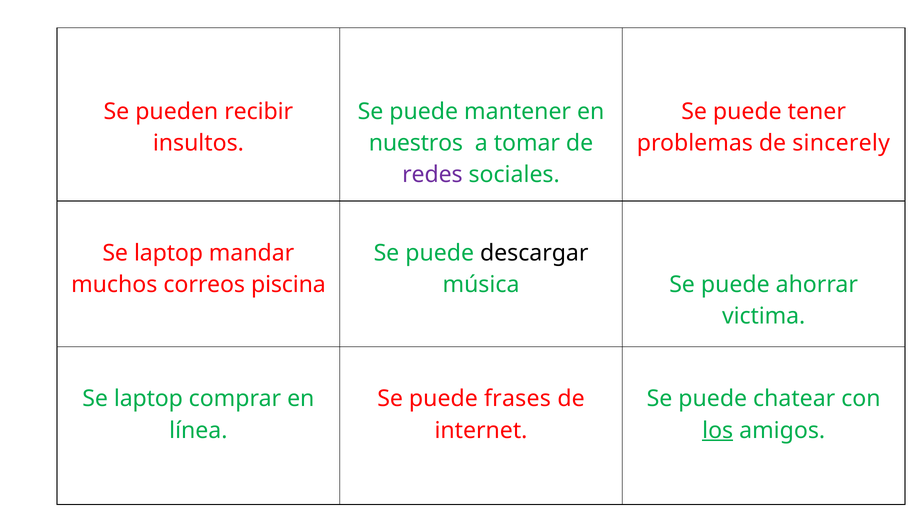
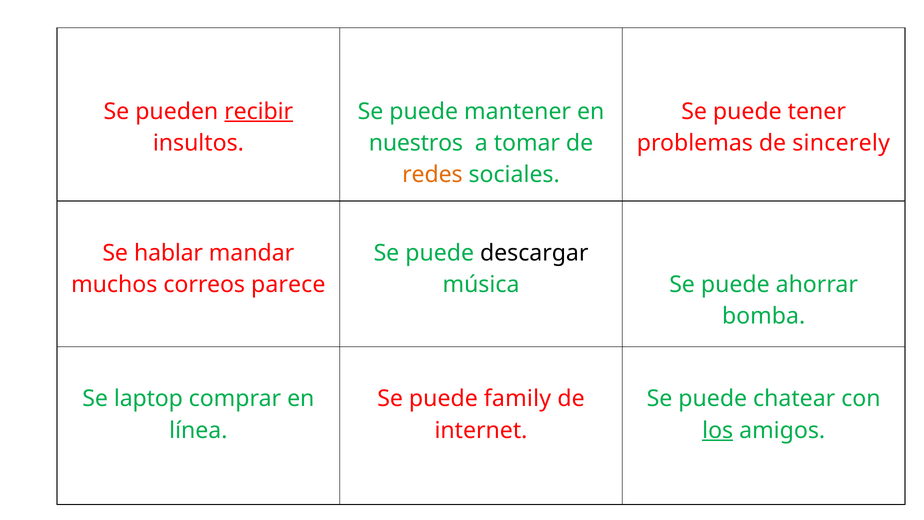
recibir underline: none -> present
redes colour: purple -> orange
laptop at (169, 253): laptop -> hablar
piscina: piscina -> parece
victima: victima -> bomba
frases: frases -> family
